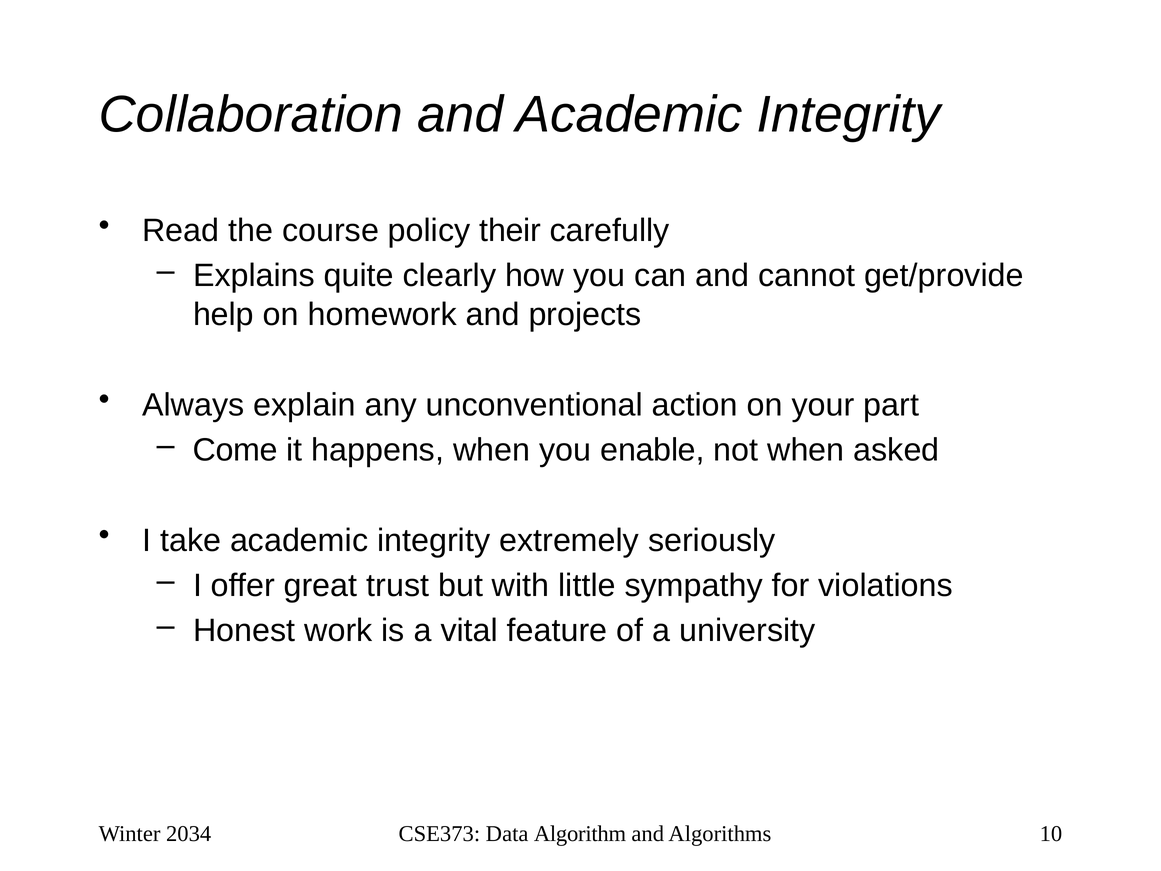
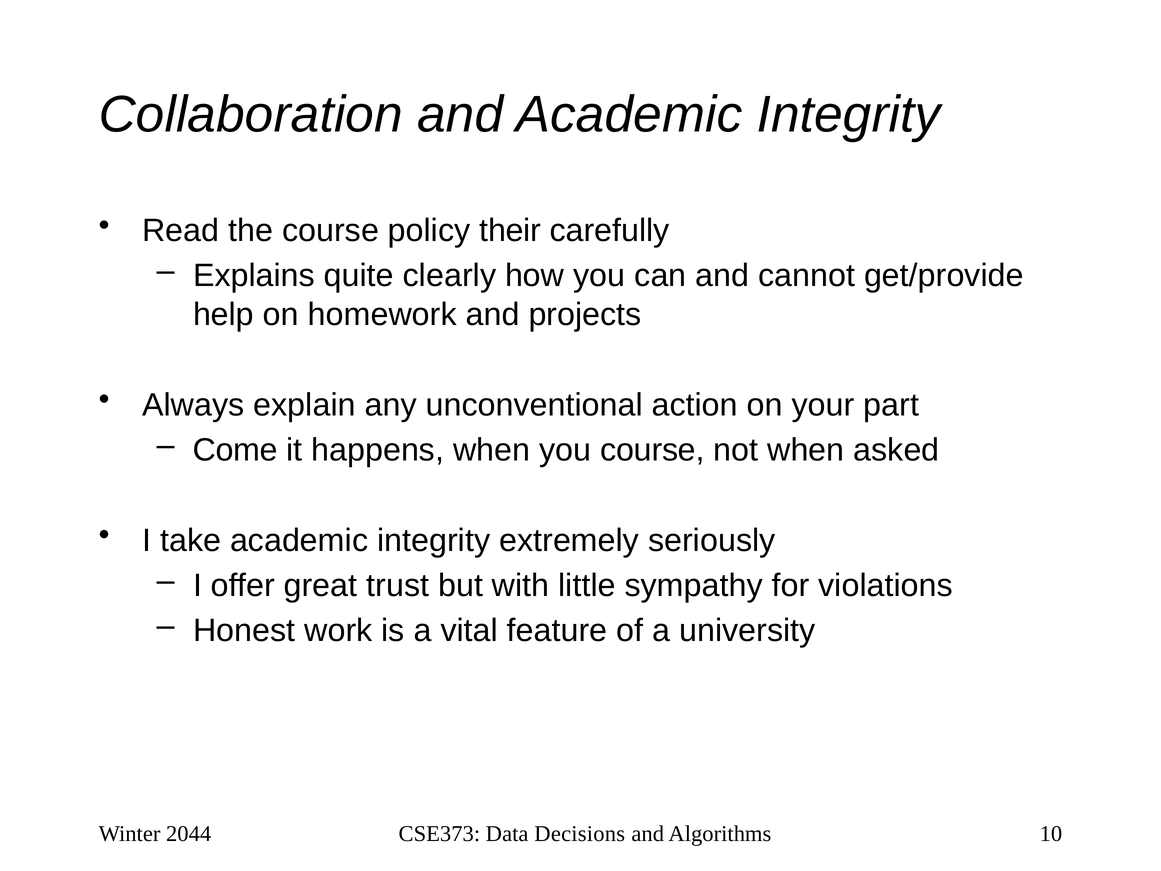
you enable: enable -> course
2034: 2034 -> 2044
Algorithm: Algorithm -> Decisions
